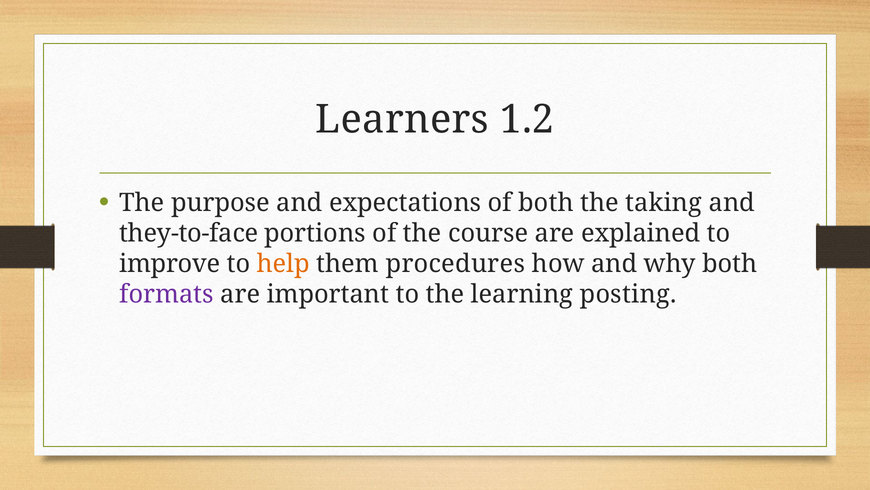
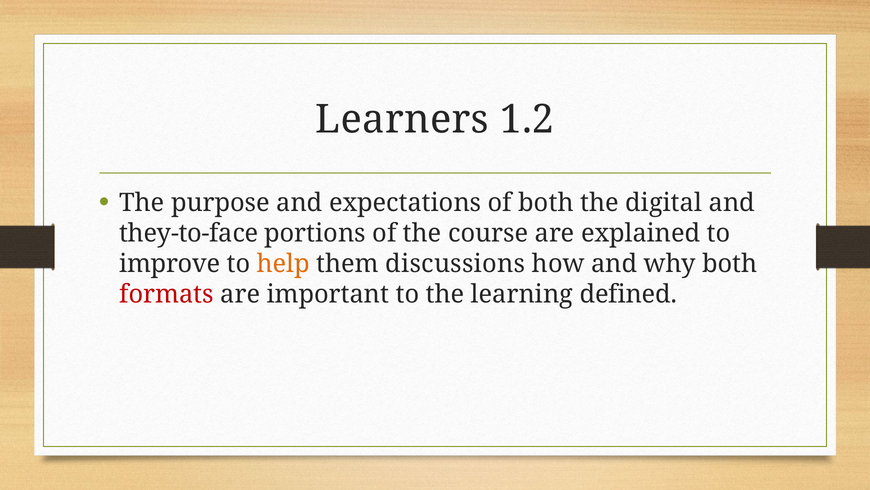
taking: taking -> digital
procedures: procedures -> discussions
formats colour: purple -> red
posting: posting -> defined
